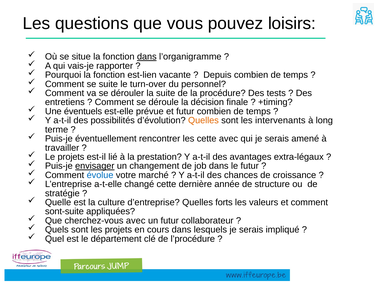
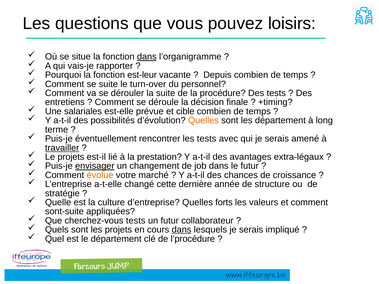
est-lien: est-lien -> est-leur
éventuels: éventuels -> salariales
et futur: futur -> cible
les intervenants: intervenants -> département
les cette: cette -> tests
travailler underline: none -> present
évolue colour: blue -> orange
cherchez-vous avec: avec -> tests
dans at (182, 230) underline: none -> present
